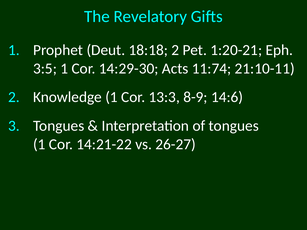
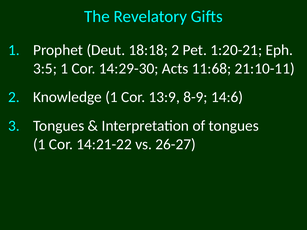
11:74: 11:74 -> 11:68
13:3: 13:3 -> 13:9
